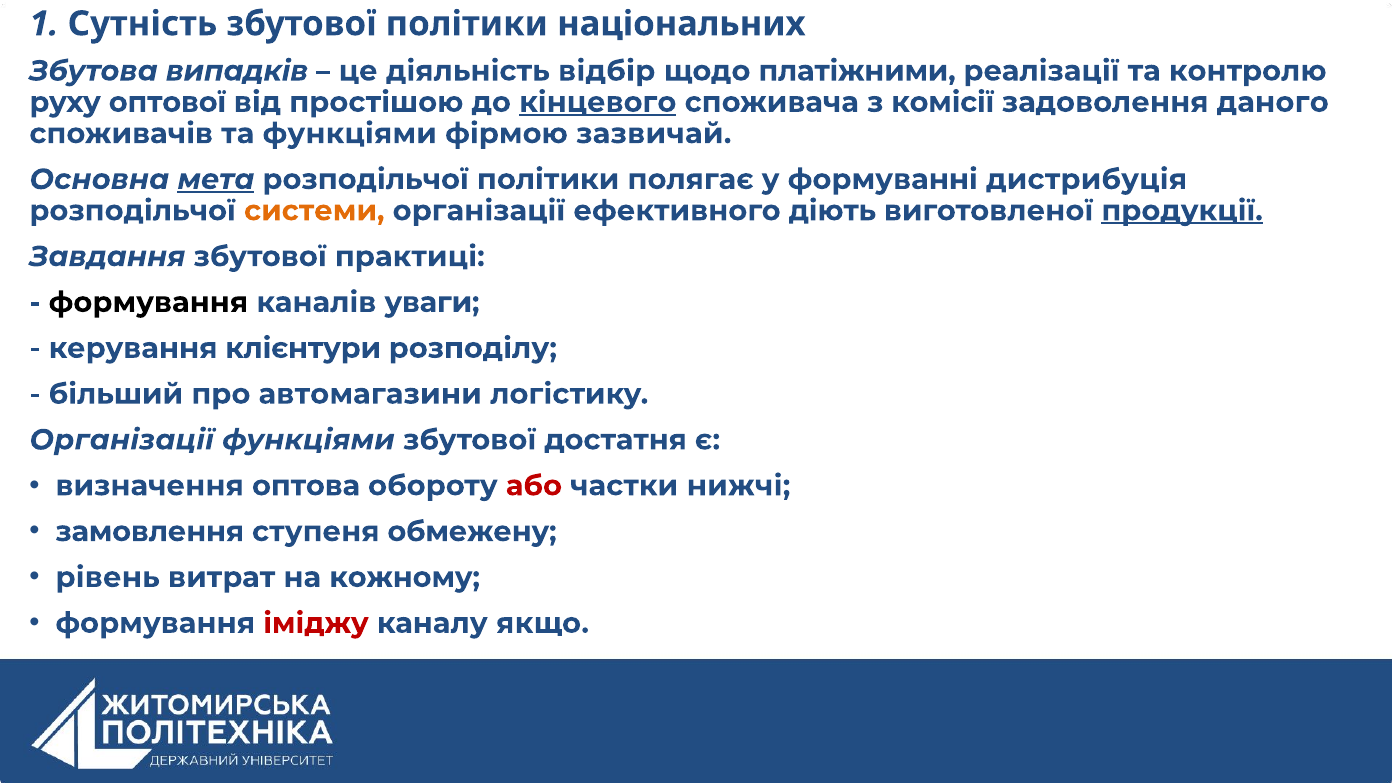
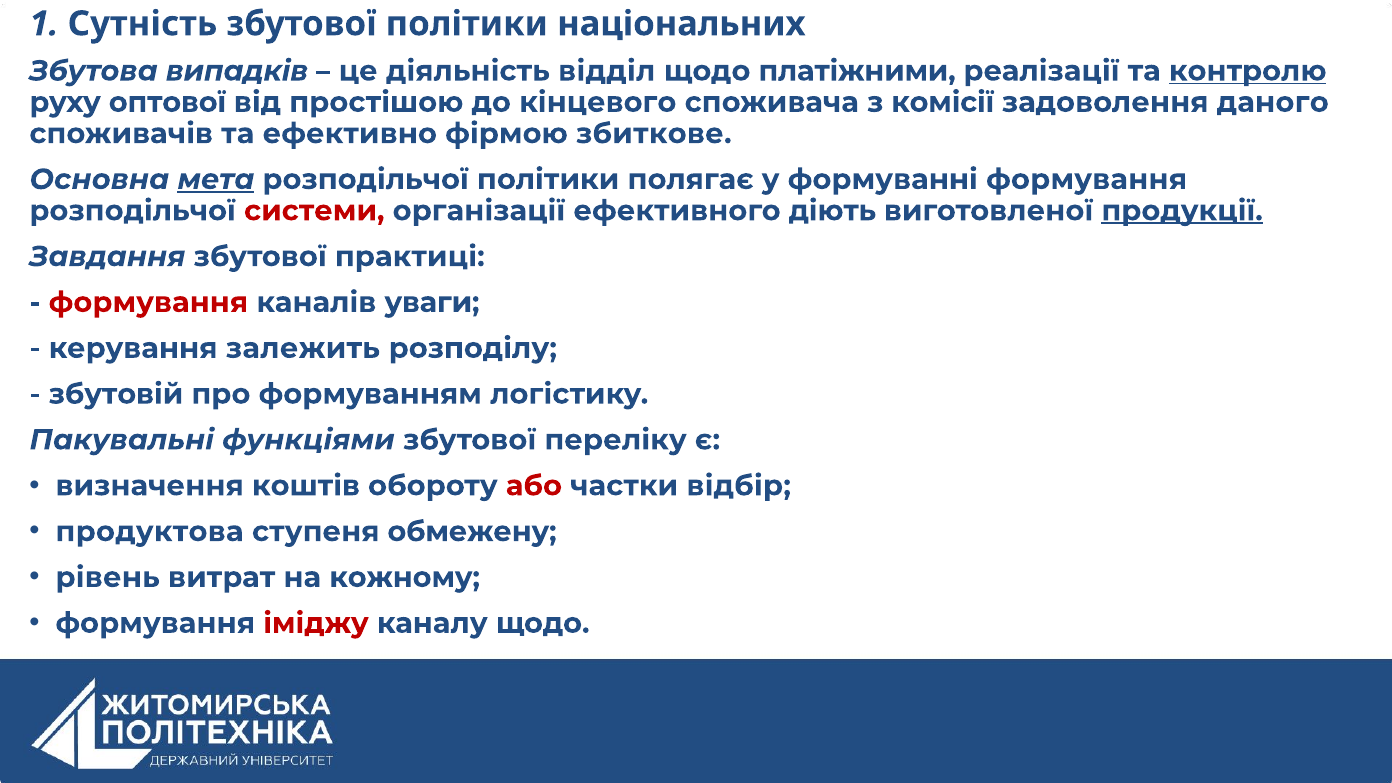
відбір: відбір -> відділ
контролю underline: none -> present
кінцевого underline: present -> none
та функціями: функціями -> ефективно
зазвичай: зазвичай -> збиткове
формуванні дистрибуція: дистрибуція -> формування
системи colour: orange -> red
формування at (148, 302) colour: black -> red
клієнтури: клієнтури -> залежить
більший: більший -> збутовій
автомагазини: автомагазини -> формуванням
Організації at (122, 440): Організації -> Пакувальні
достатня: достатня -> переліку
оптова: оптова -> коштів
нижчі: нижчі -> відбір
замовлення: замовлення -> продуктова
каналу якщо: якщо -> щодо
